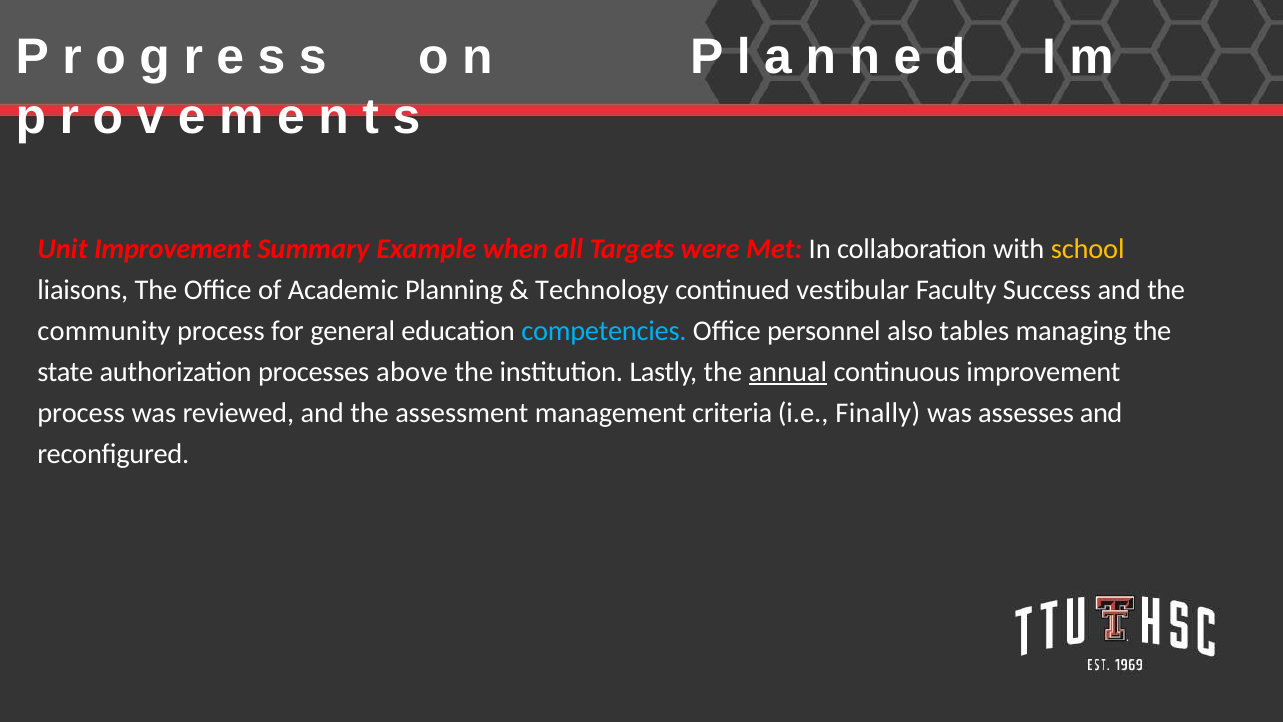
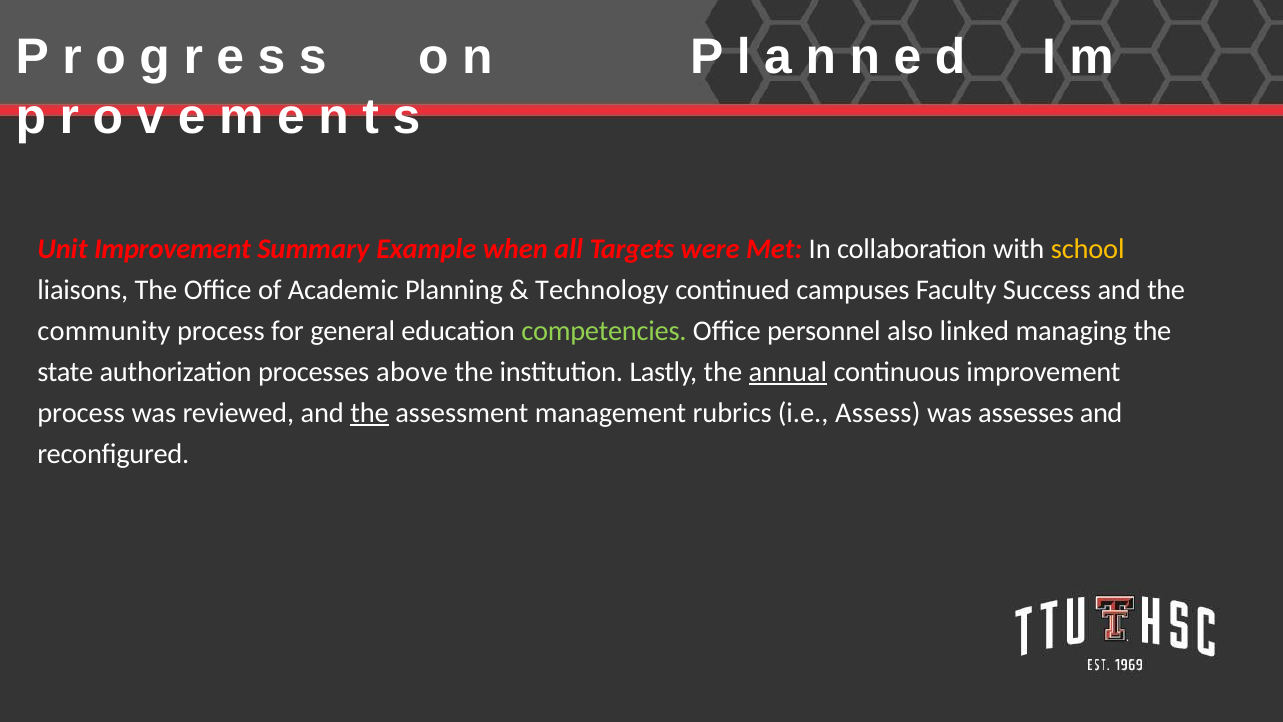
vestibular: vestibular -> campuses
competencies colour: light blue -> light green
tables: tables -> linked
the at (370, 413) underline: none -> present
criteria: criteria -> rubrics
Finally: Finally -> Assess
